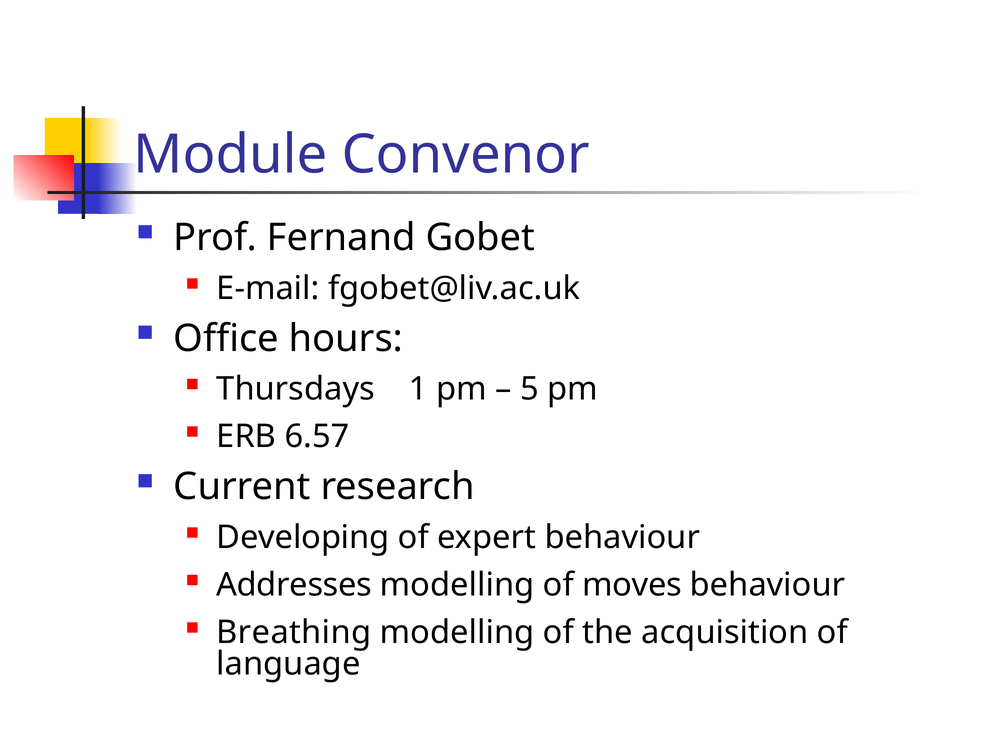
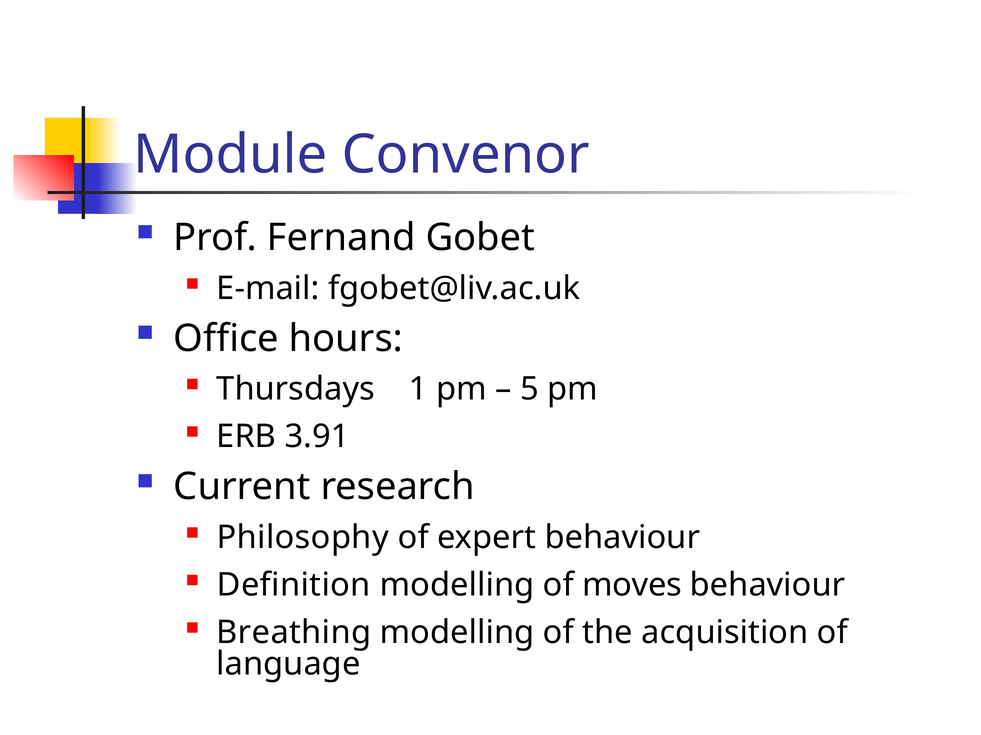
6.57: 6.57 -> 3.91
Developing: Developing -> Philosophy
Addresses: Addresses -> Definition
